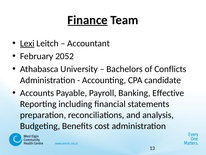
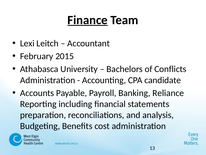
Lexi underline: present -> none
2052: 2052 -> 2015
Effective: Effective -> Reliance
